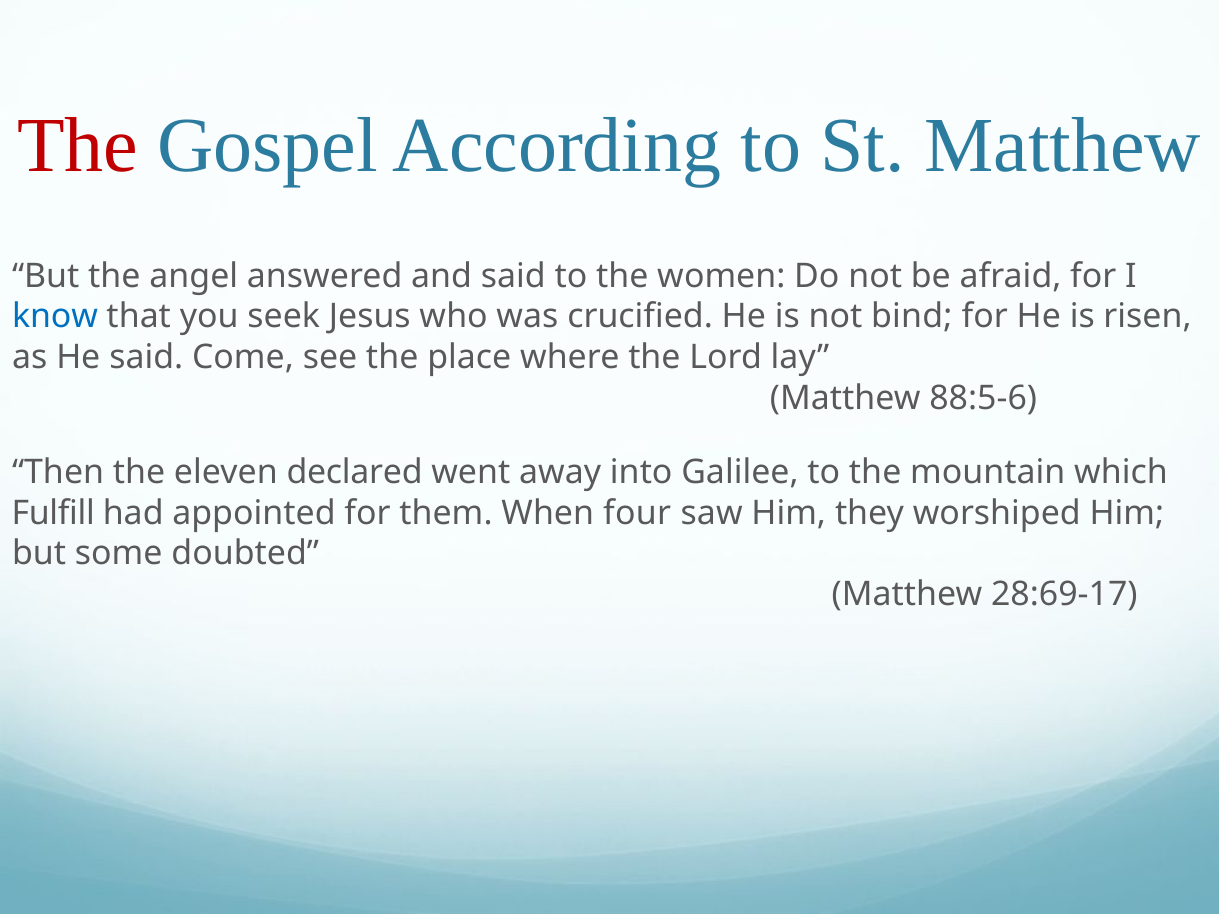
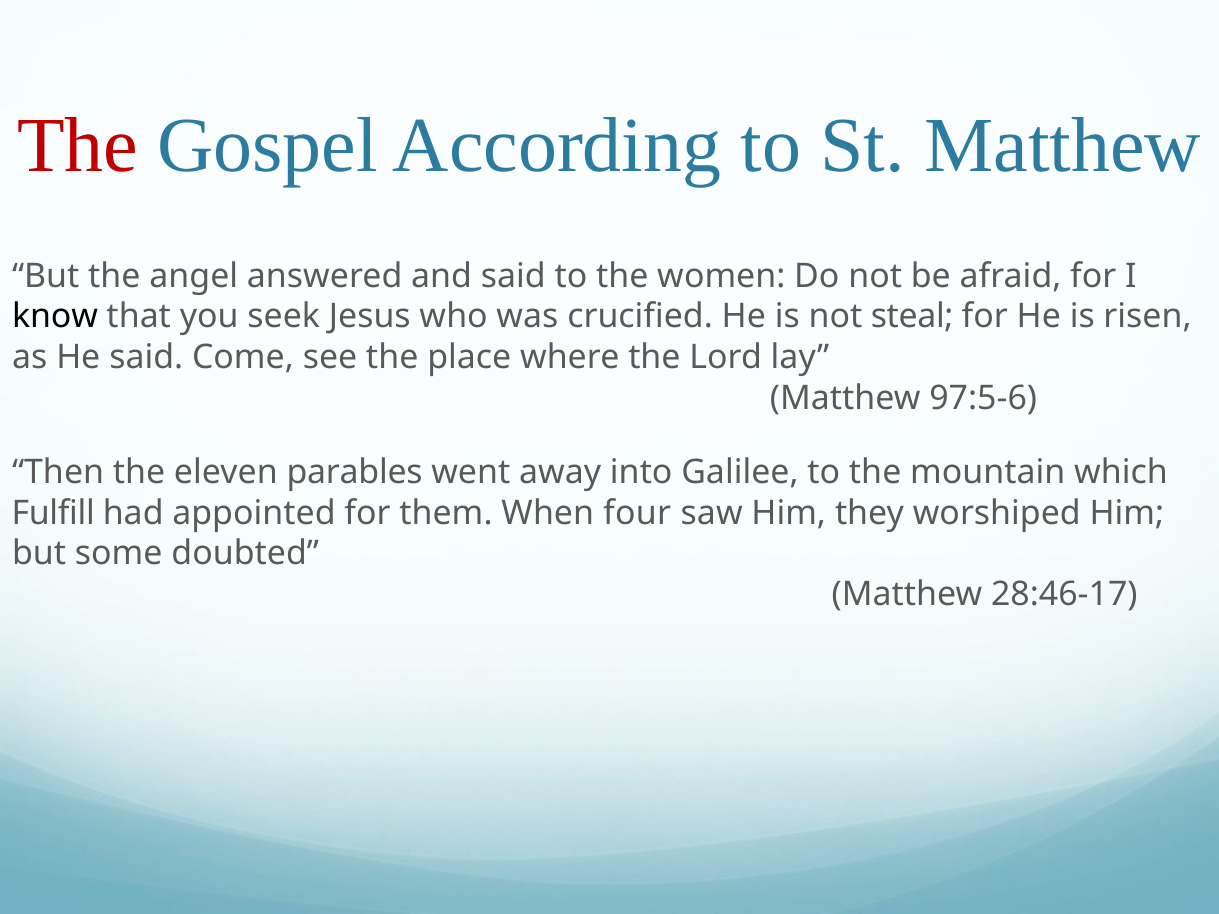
know colour: blue -> black
bind: bind -> steal
88:5-6: 88:5-6 -> 97:5-6
declared: declared -> parables
28:69-17: 28:69-17 -> 28:46-17
